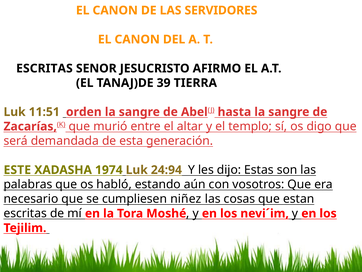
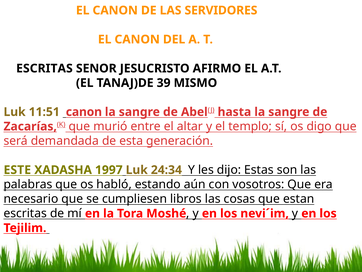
TIERRA: TIERRA -> MISMO
11:51 orden: orden -> canon
1974: 1974 -> 1997
24:94: 24:94 -> 24:34
niñez: niñez -> libros
